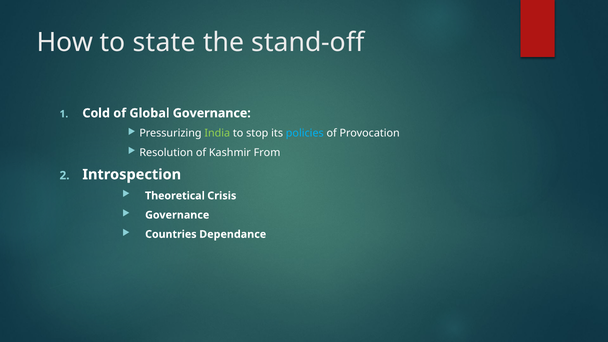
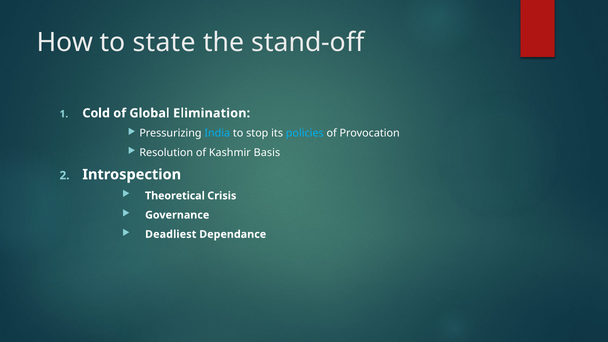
Global Governance: Governance -> Elimination
India colour: light green -> light blue
From: From -> Basis
Countries: Countries -> Deadliest
